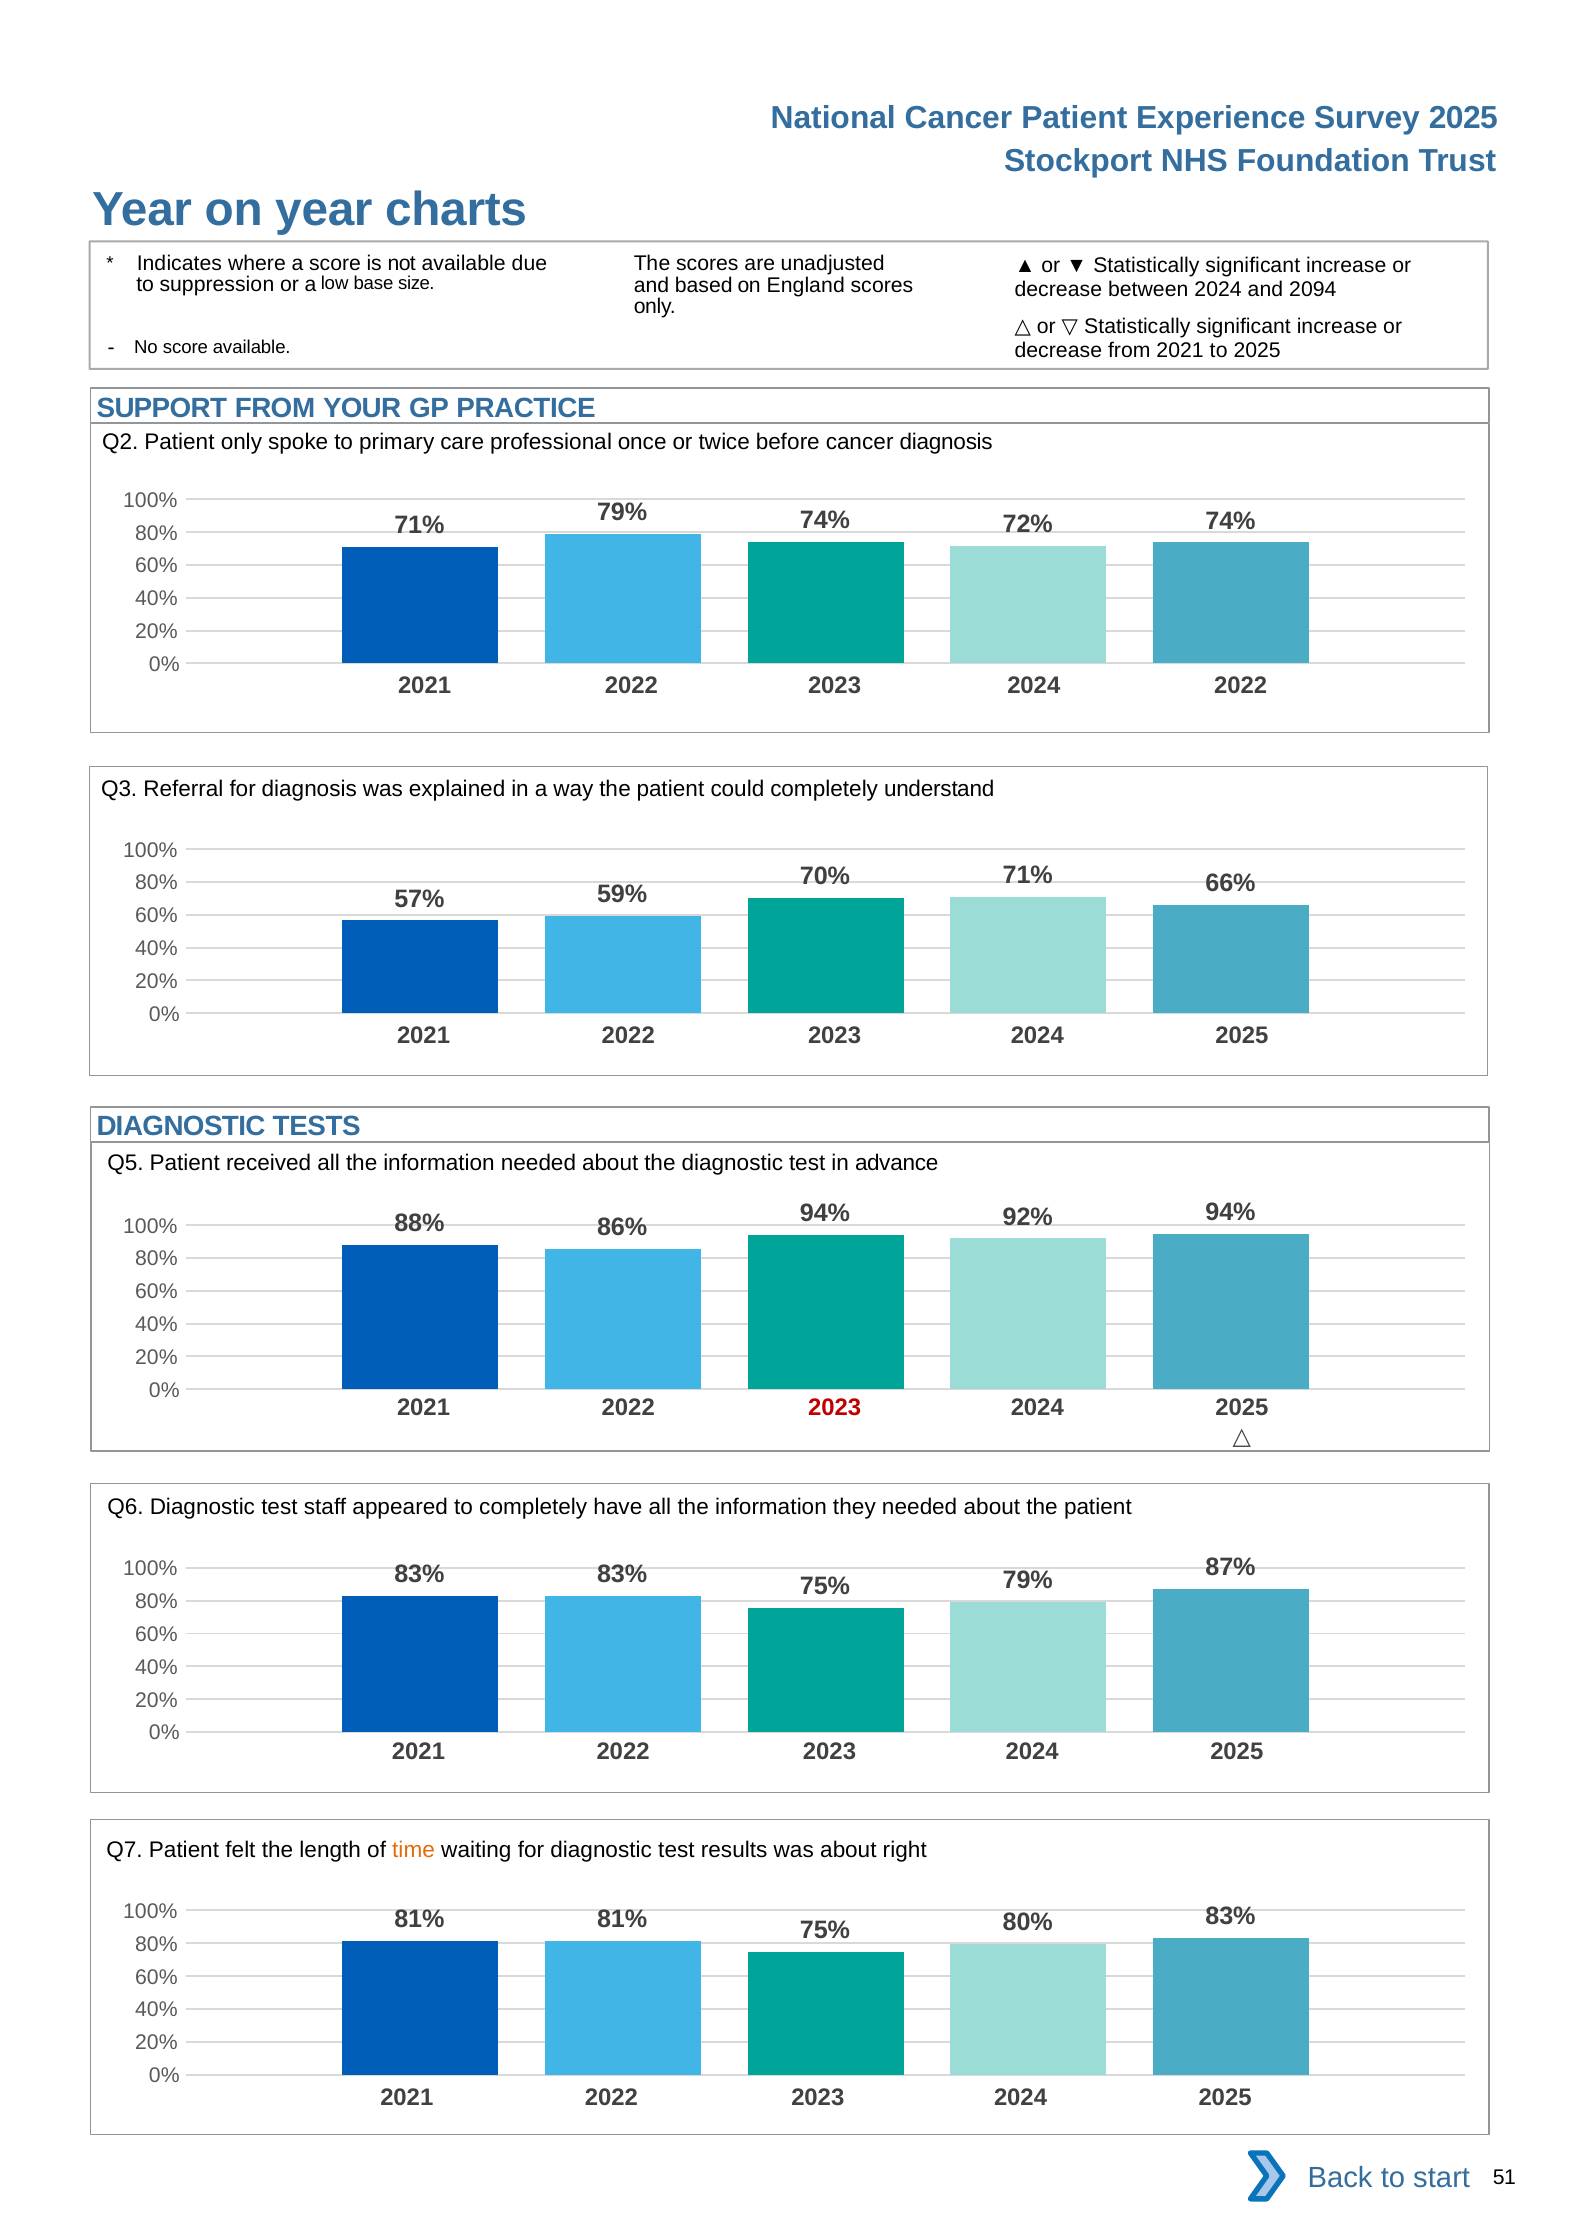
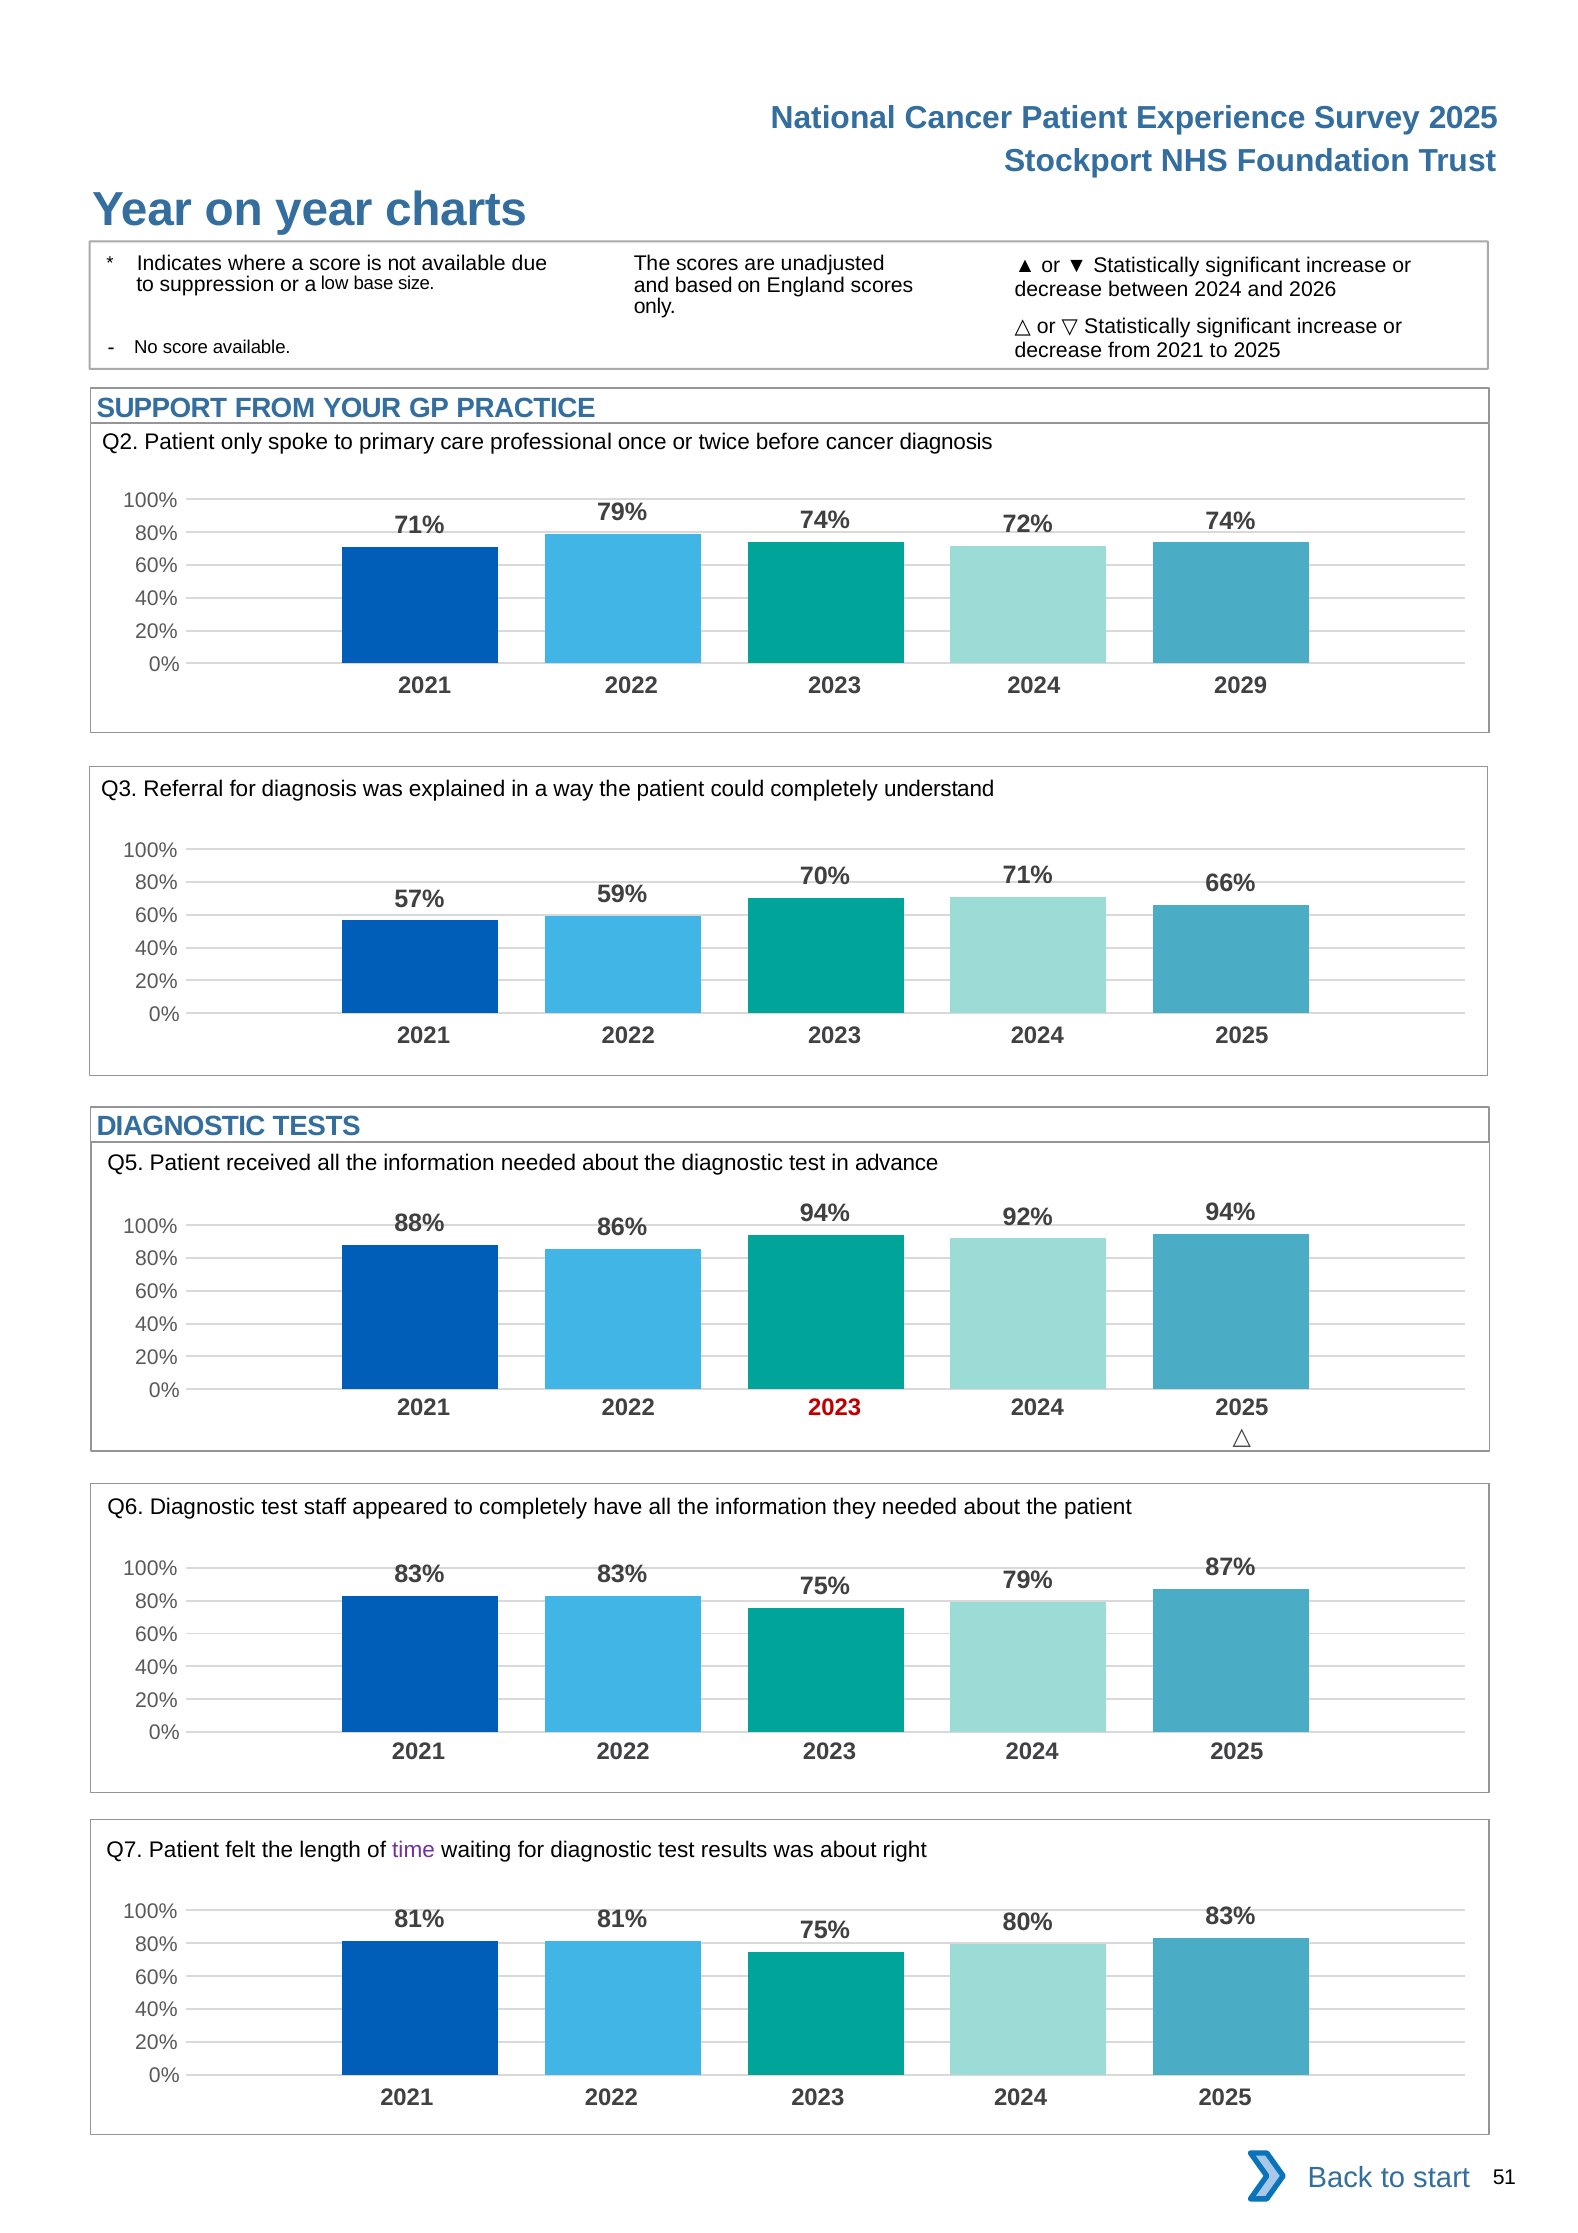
2094: 2094 -> 2026
2024 2022: 2022 -> 2029
time colour: orange -> purple
